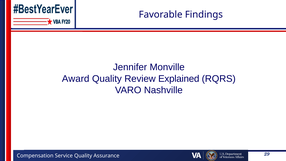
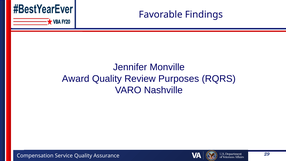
Explained: Explained -> Purposes
